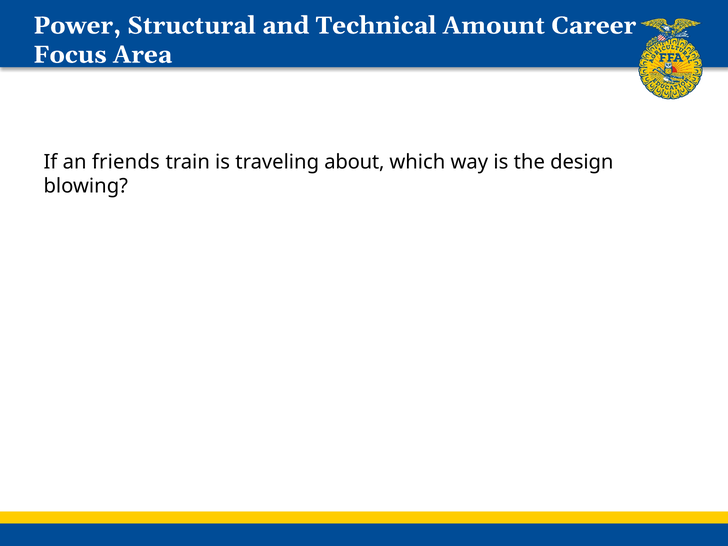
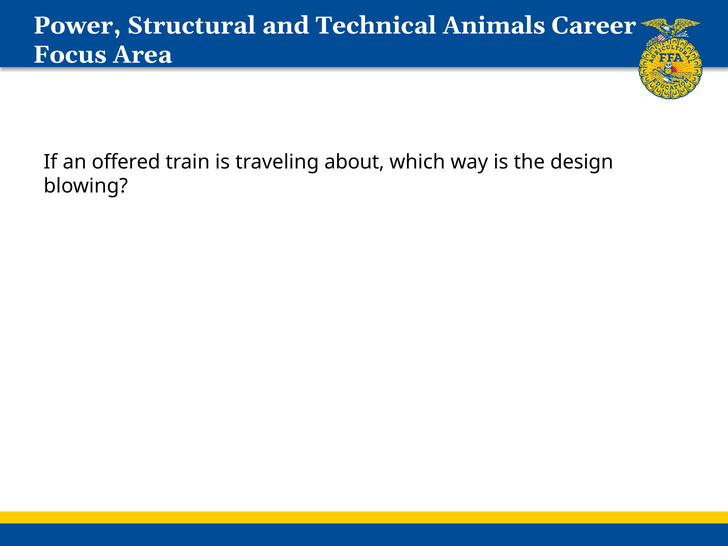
Amount: Amount -> Animals
friends: friends -> offered
